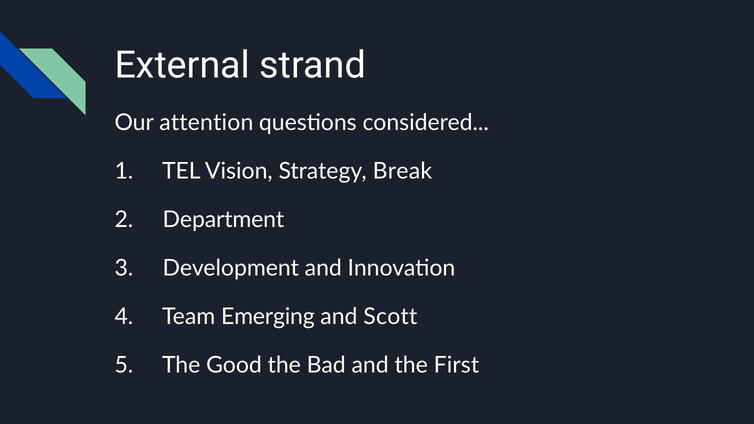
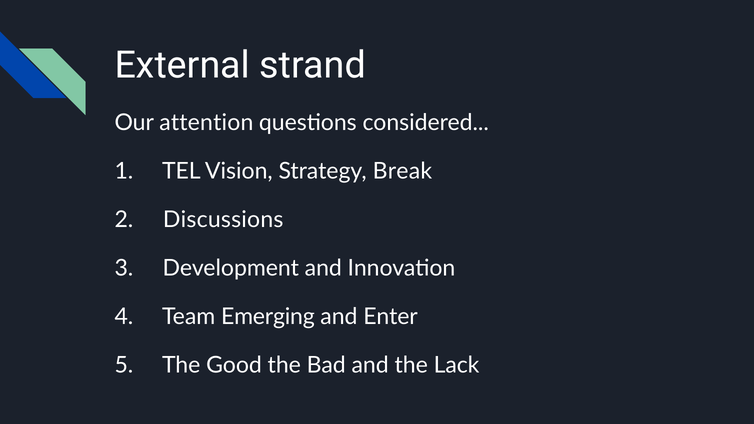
Department: Department -> Discussions
Scott: Scott -> Enter
First: First -> Lack
